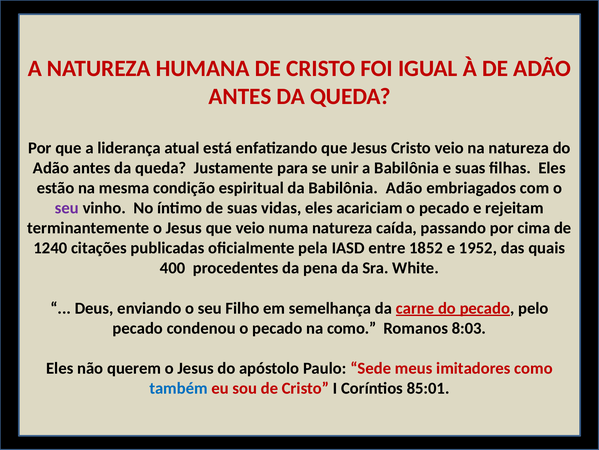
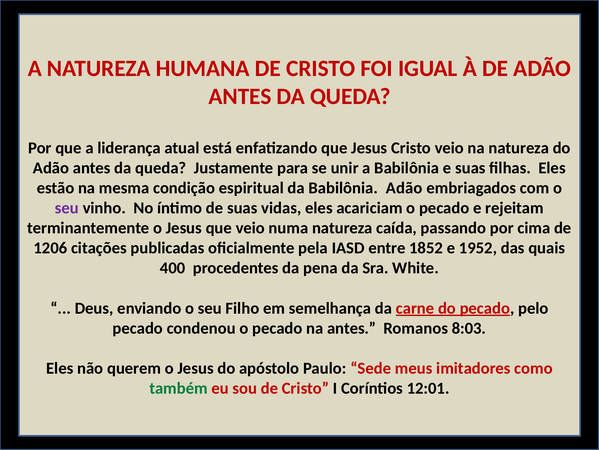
1240: 1240 -> 1206
na como: como -> antes
também colour: blue -> green
85:01: 85:01 -> 12:01
